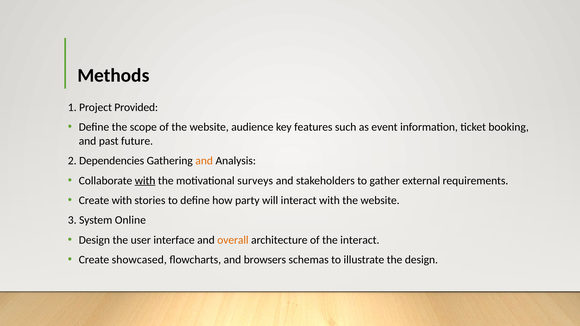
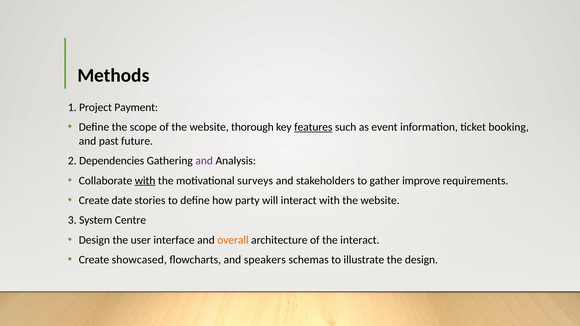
Provided: Provided -> Payment
audience: audience -> thorough
features underline: none -> present
and at (204, 161) colour: orange -> purple
external: external -> improve
Create with: with -> date
Online: Online -> Centre
browsers: browsers -> speakers
